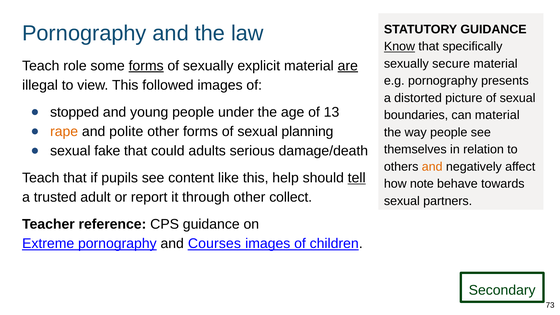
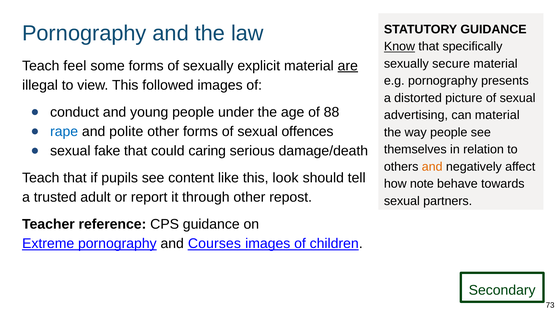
role: role -> feel
forms at (146, 66) underline: present -> none
stopped: stopped -> conduct
13: 13 -> 88
boundaries: boundaries -> advertising
rape colour: orange -> blue
planning: planning -> offences
adults: adults -> caring
help: help -> look
tell underline: present -> none
collect: collect -> repost
